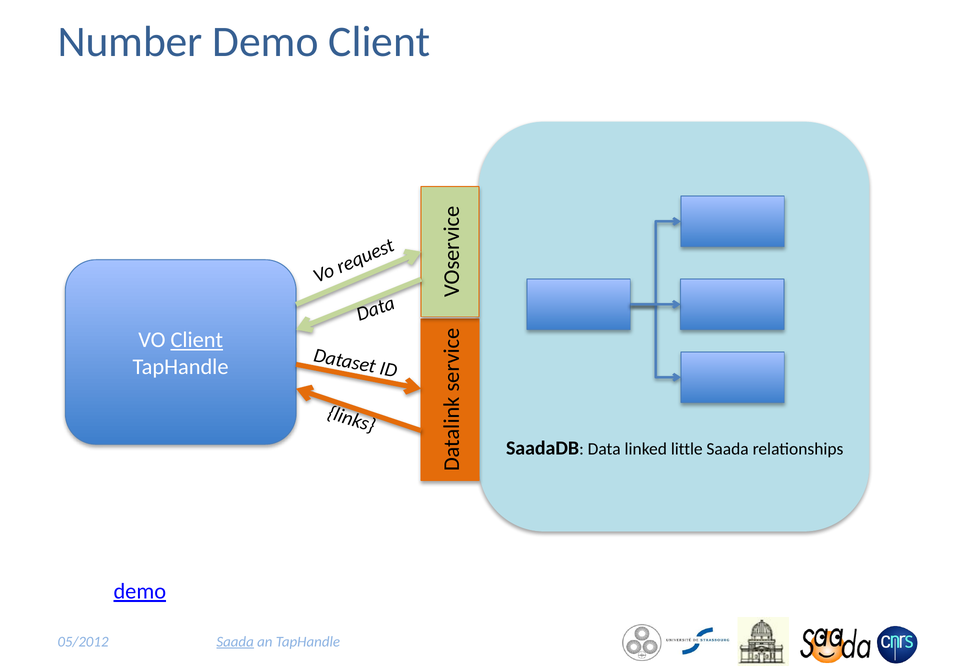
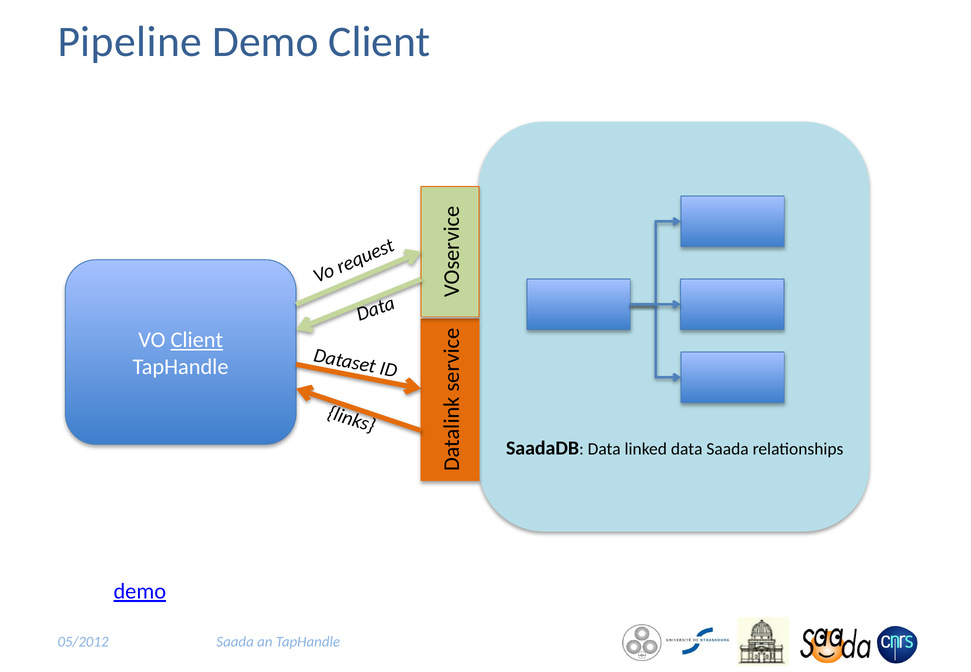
Number: Number -> Pipeline
linked little: little -> data
Saada at (235, 642) underline: present -> none
